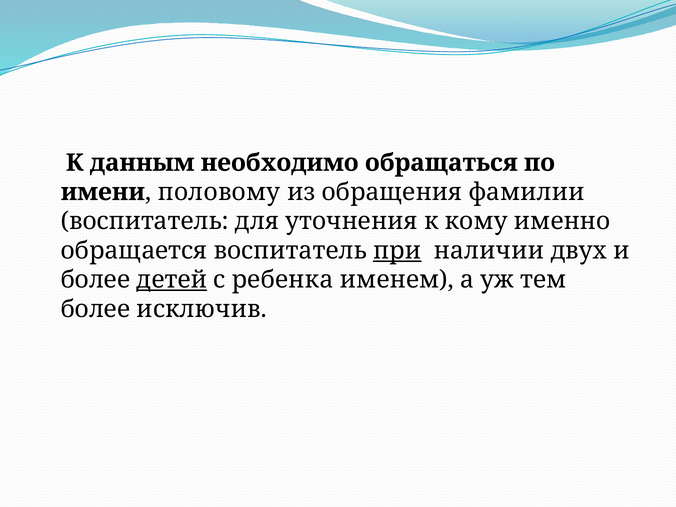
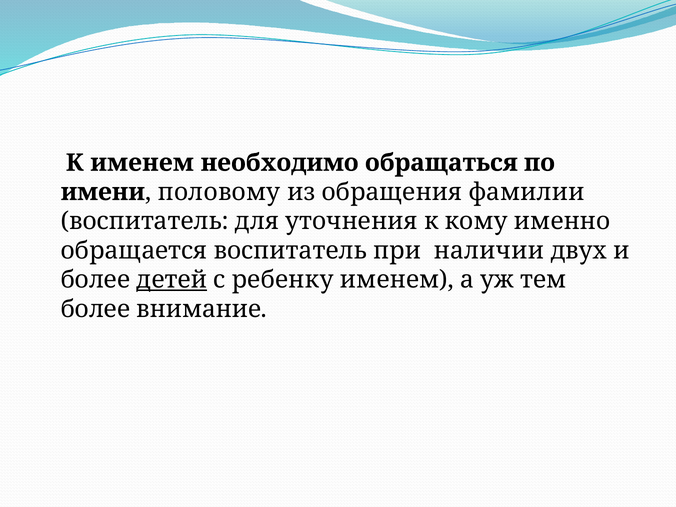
К данным: данным -> именем
при underline: present -> none
ребенка: ребенка -> ребенку
исключив: исключив -> внимание
